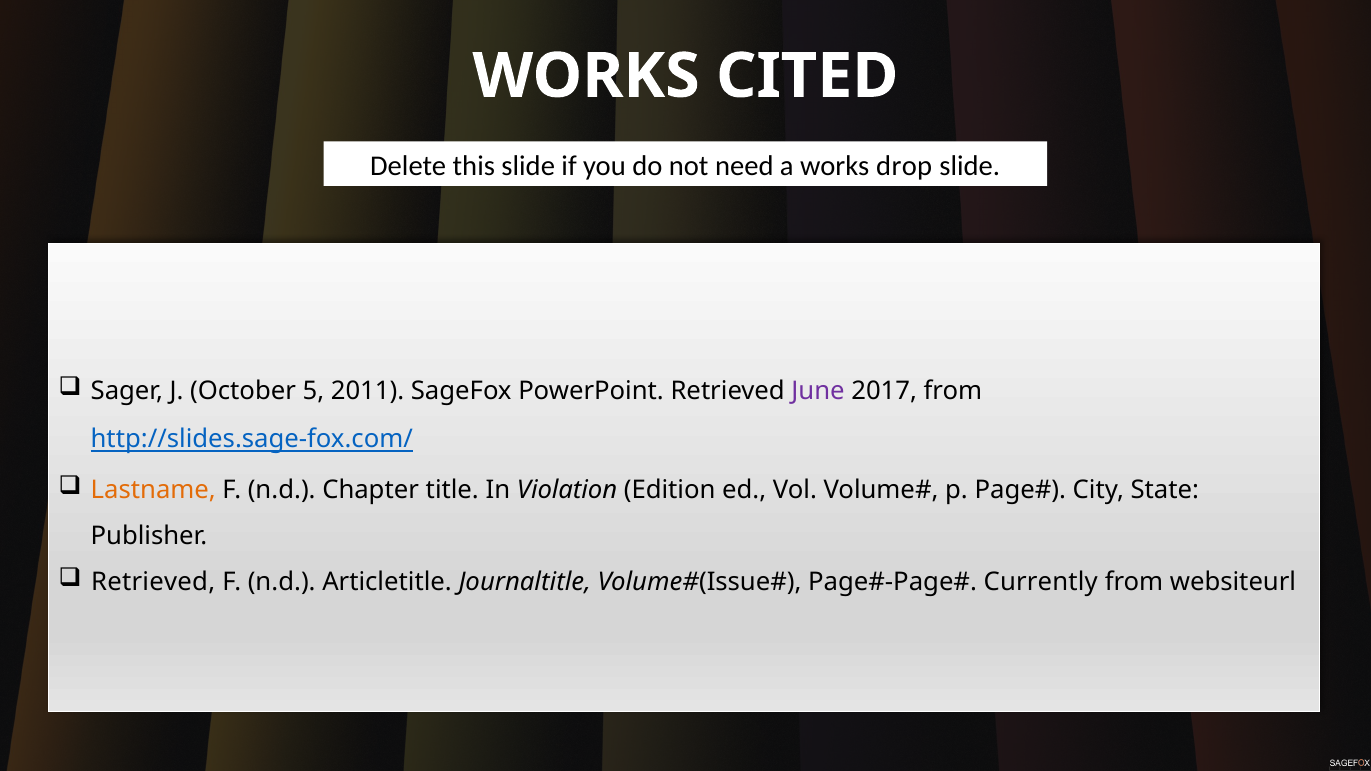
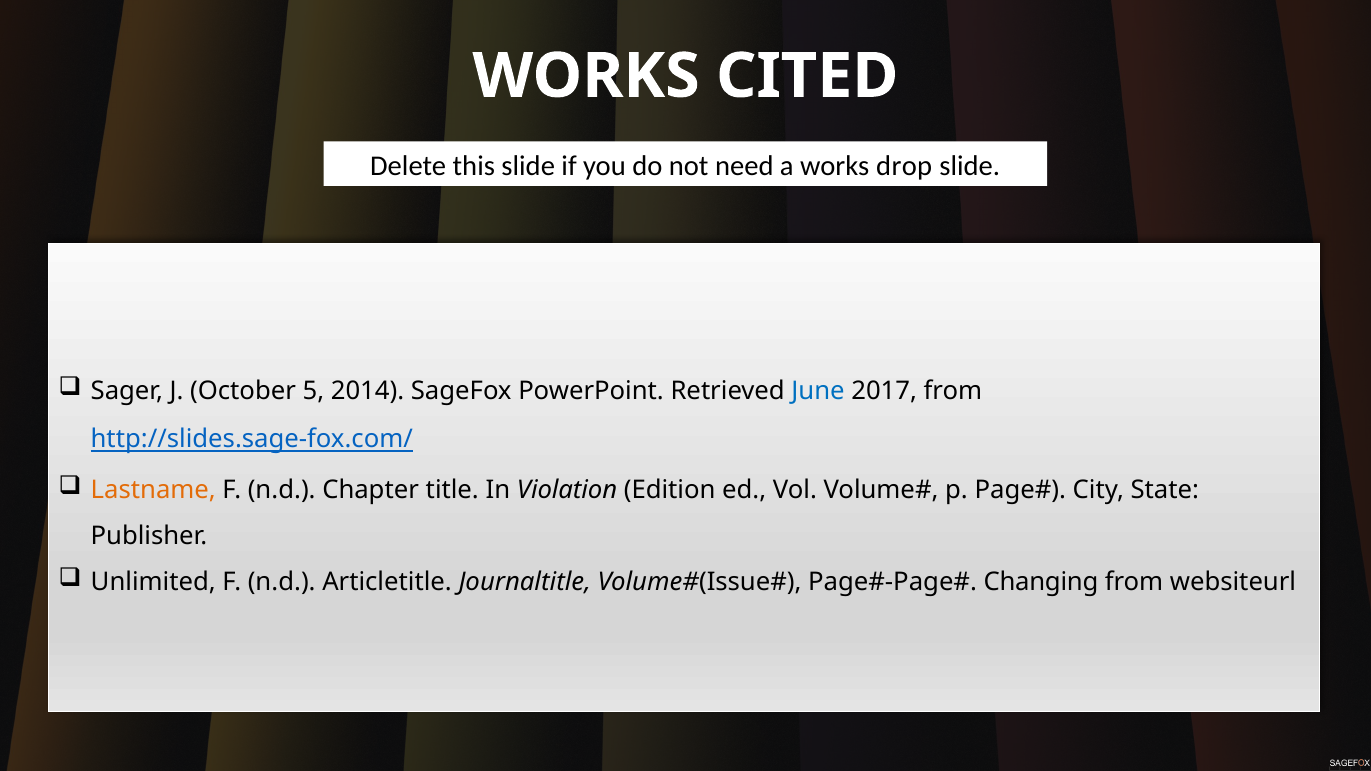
2011: 2011 -> 2014
June colour: purple -> blue
Retrieved at (153, 583): Retrieved -> Unlimited
Currently: Currently -> Changing
